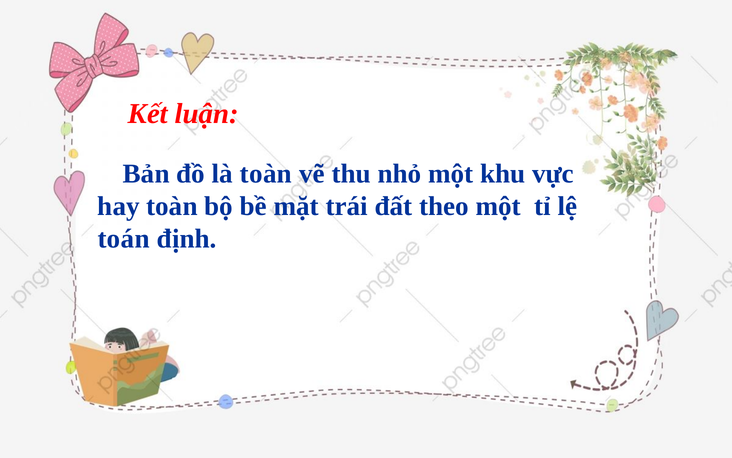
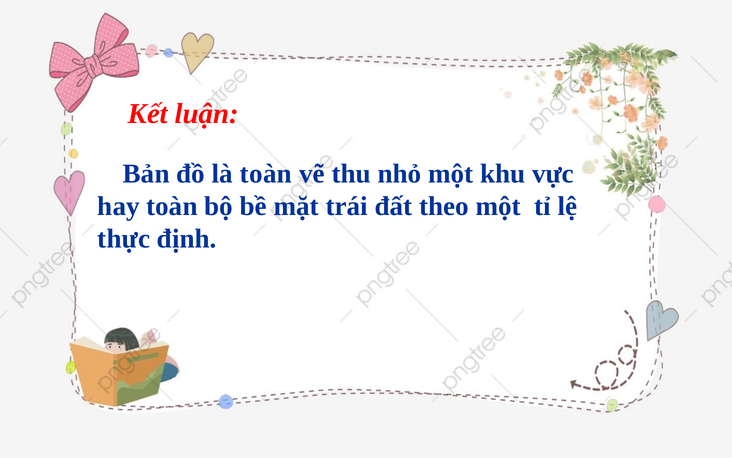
toán: toán -> thực
